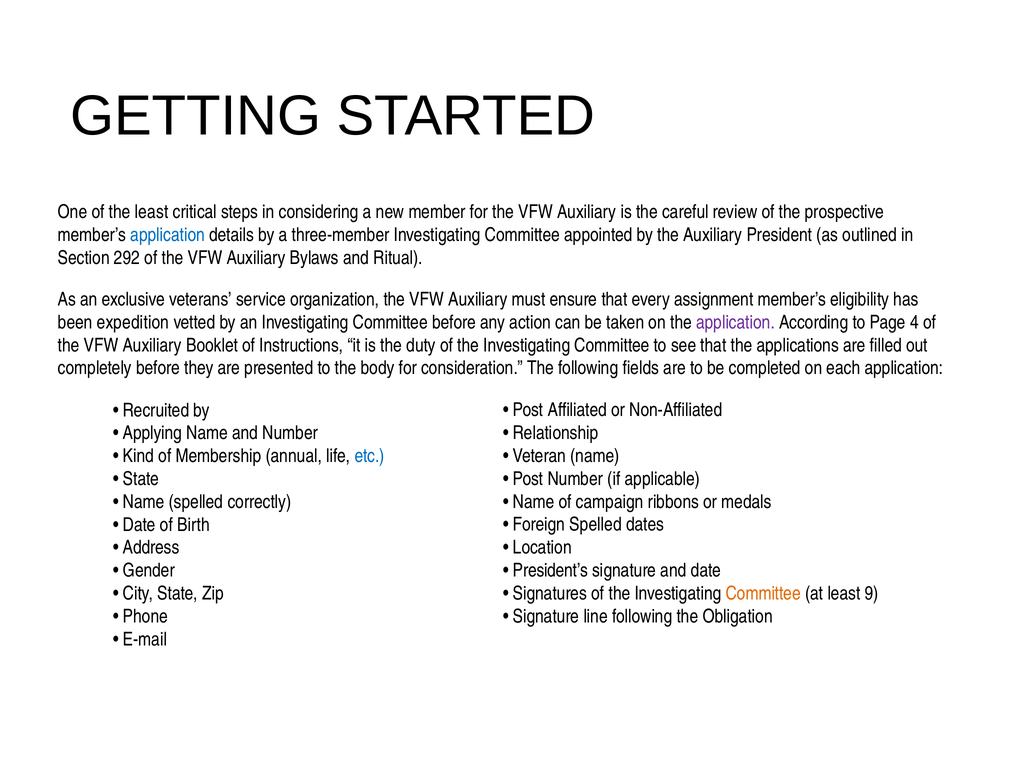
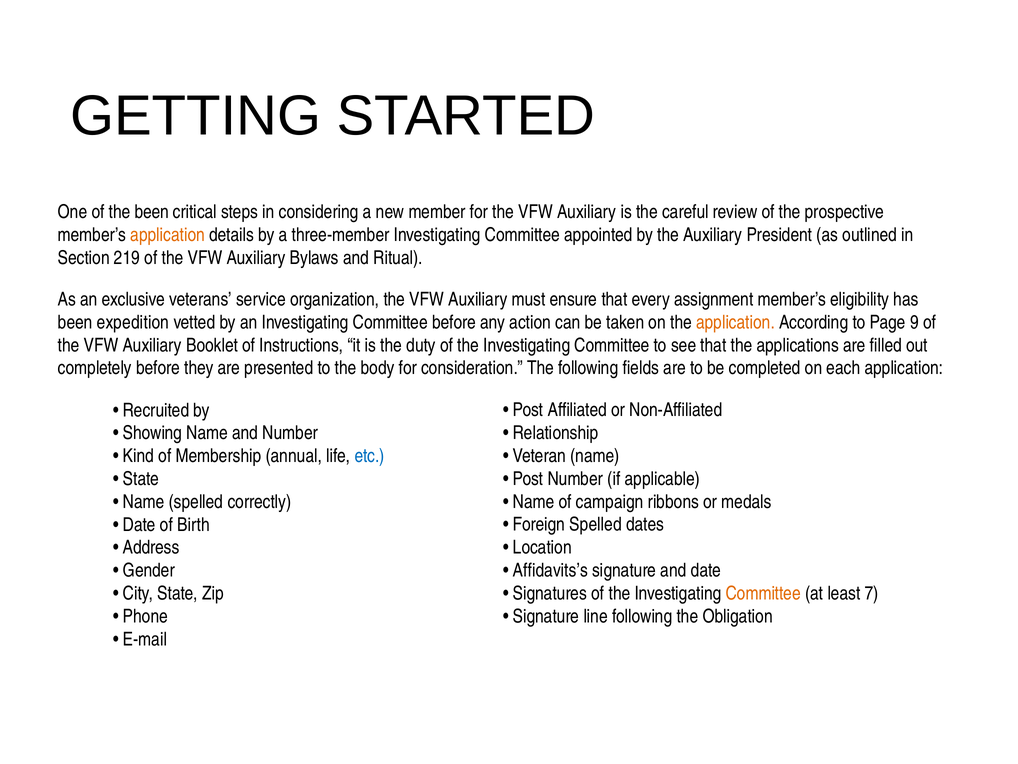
the least: least -> been
application at (168, 235) colour: blue -> orange
292: 292 -> 219
application at (735, 322) colour: purple -> orange
4: 4 -> 9
Applying: Applying -> Showing
President’s: President’s -> Affidavits’s
9: 9 -> 7
